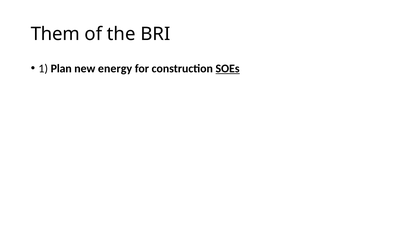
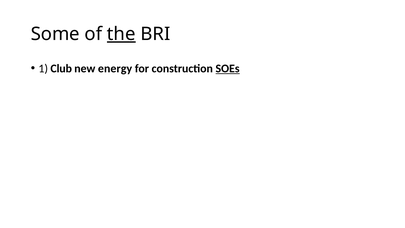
Them: Them -> Some
the underline: none -> present
Plan: Plan -> Club
